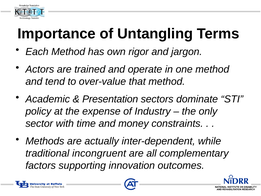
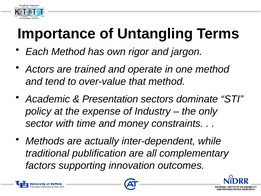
incongruent: incongruent -> publification
